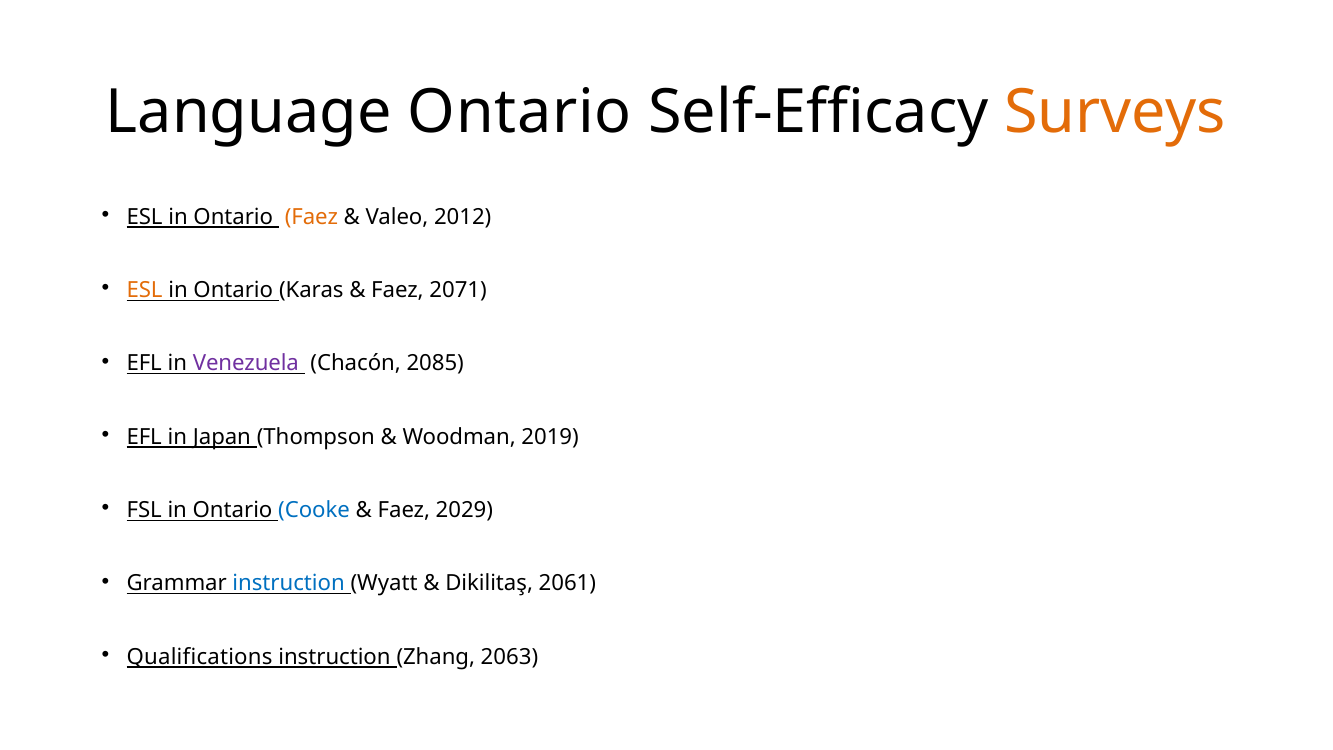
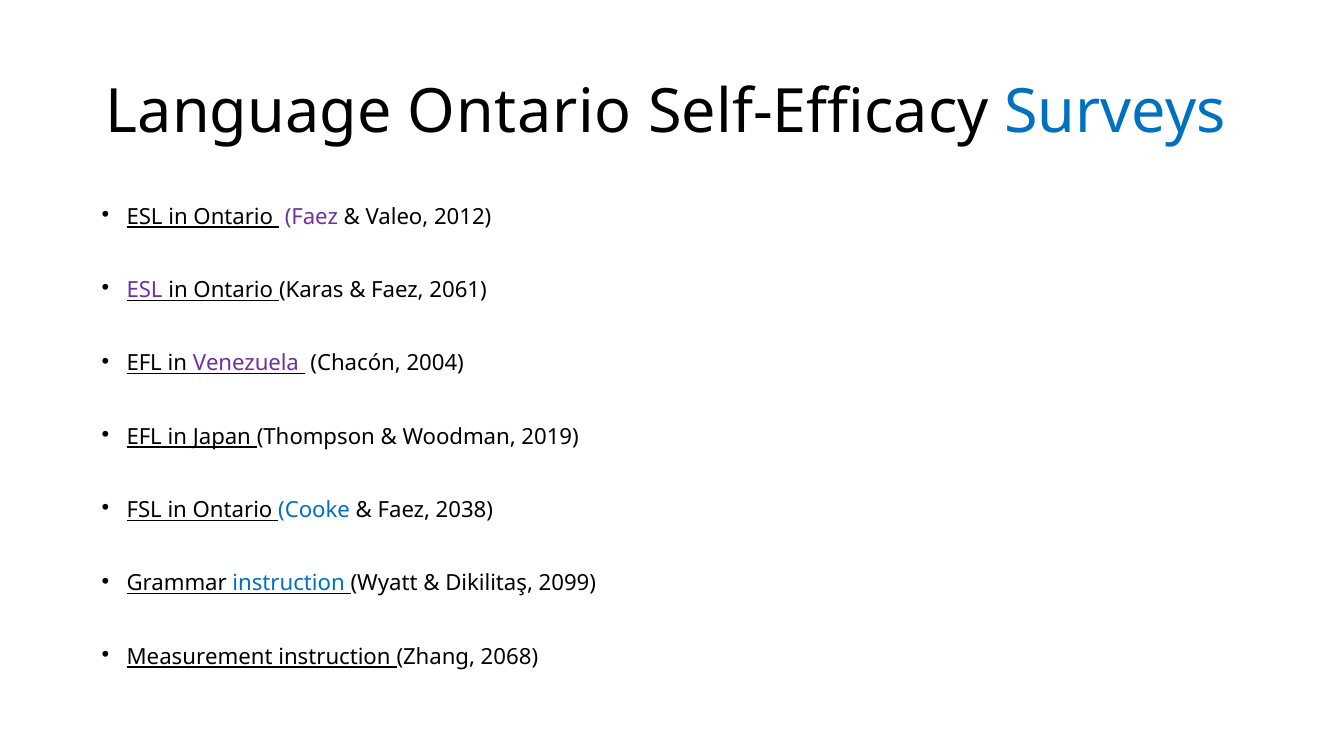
Surveys colour: orange -> blue
Faez at (311, 217) colour: orange -> purple
ESL at (145, 290) colour: orange -> purple
2071: 2071 -> 2061
2085: 2085 -> 2004
2029: 2029 -> 2038
2061: 2061 -> 2099
Qualifications: Qualifications -> Measurement
2063: 2063 -> 2068
